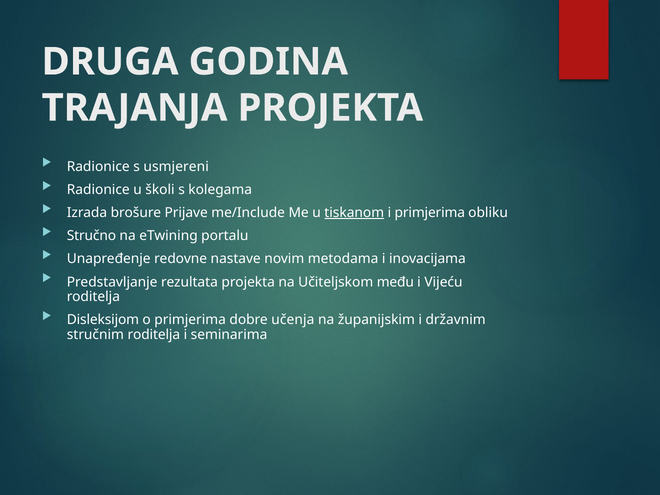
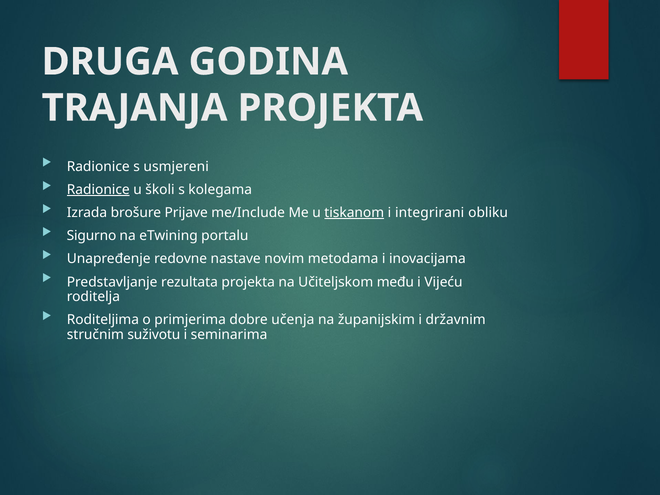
Radionice at (98, 190) underline: none -> present
i primjerima: primjerima -> integrirani
Stručno: Stručno -> Sigurno
Disleksijom: Disleksijom -> Roditeljima
stručnim roditelja: roditelja -> suživotu
